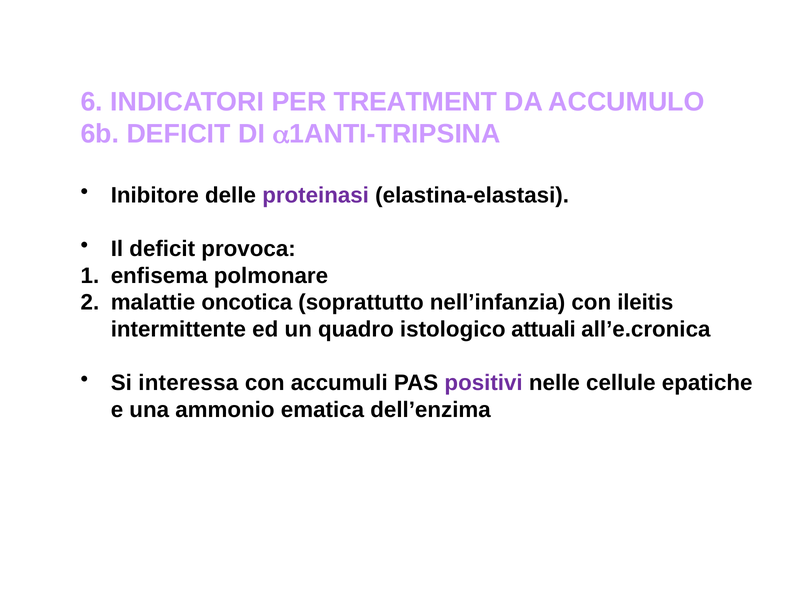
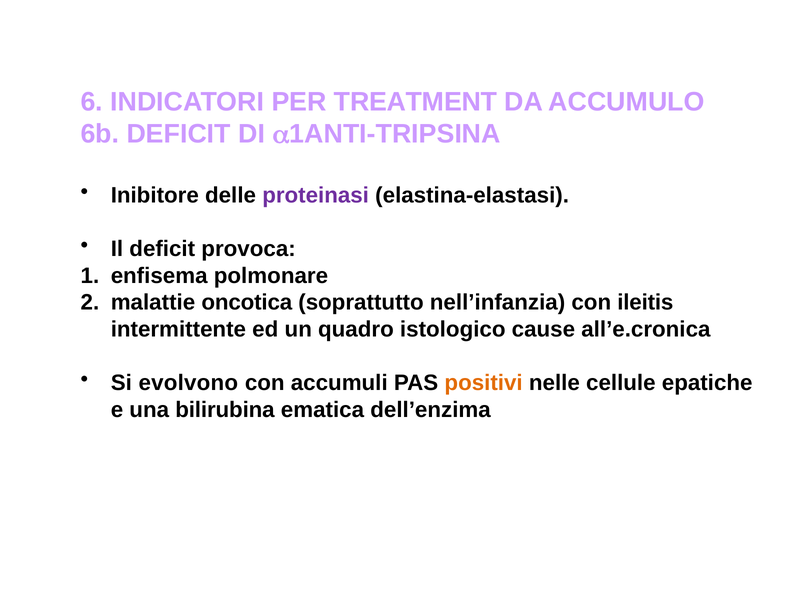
attuali: attuali -> cause
interessa: interessa -> evolvono
positivi colour: purple -> orange
ammonio: ammonio -> bilirubina
